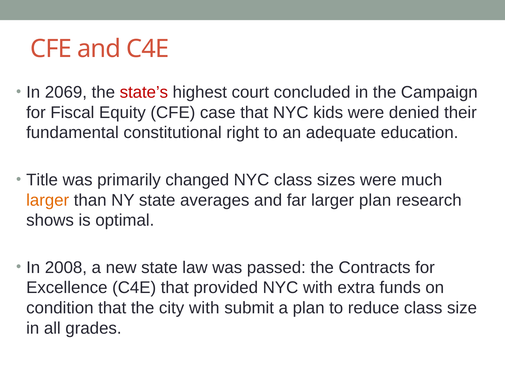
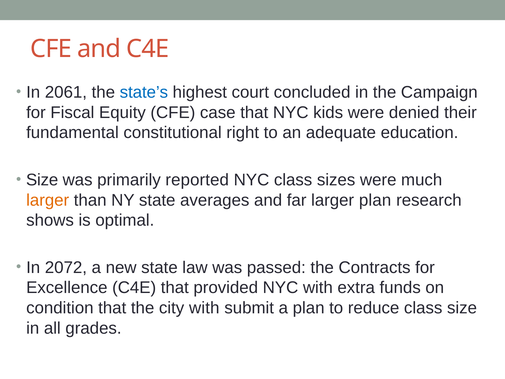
2069: 2069 -> 2061
state’s colour: red -> blue
Title at (42, 180): Title -> Size
changed: changed -> reported
2008: 2008 -> 2072
